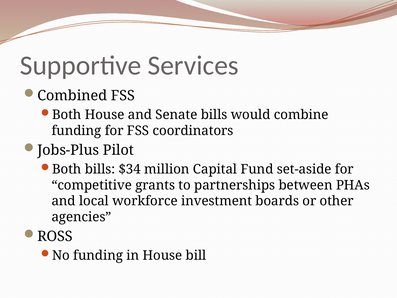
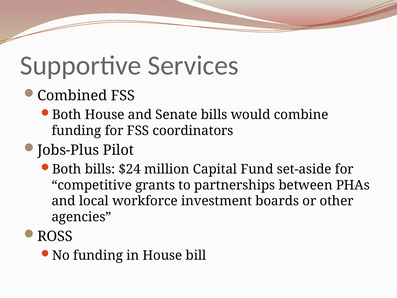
$34: $34 -> $24
